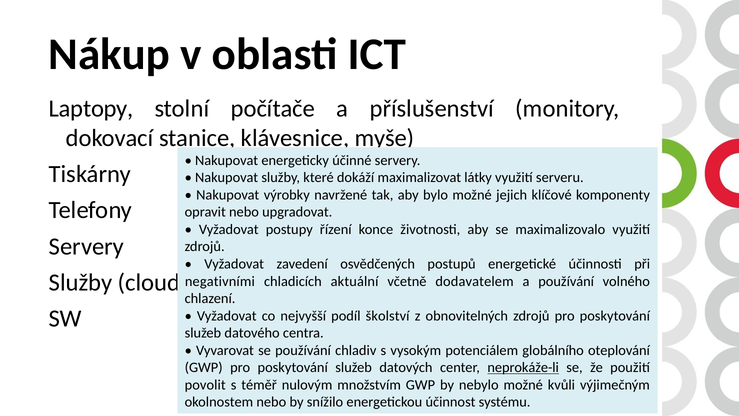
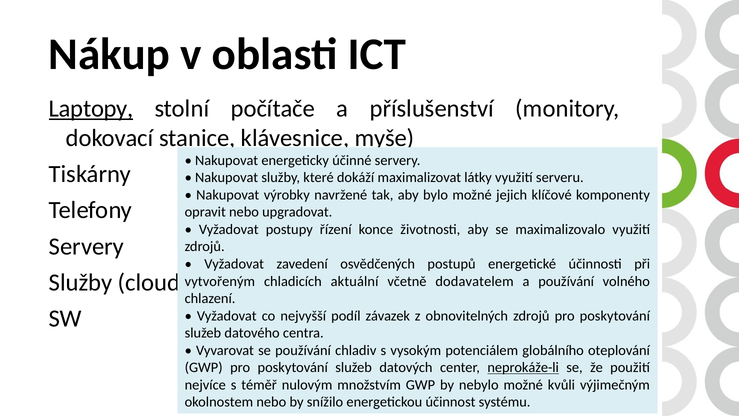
Laptopy underline: none -> present
negativními: negativními -> vytvořeným
školství: školství -> závazek
povolit: povolit -> nejvíce
